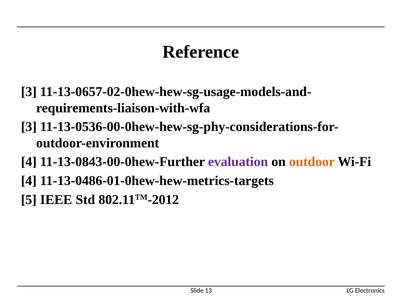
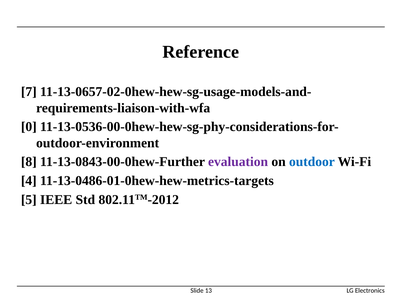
3 at (29, 92): 3 -> 7
3 at (29, 127): 3 -> 0
4 at (29, 162): 4 -> 8
outdoor colour: orange -> blue
